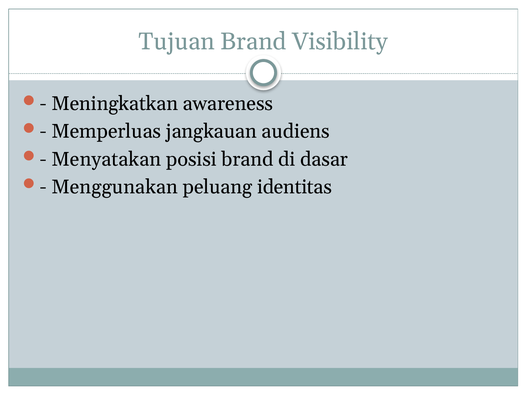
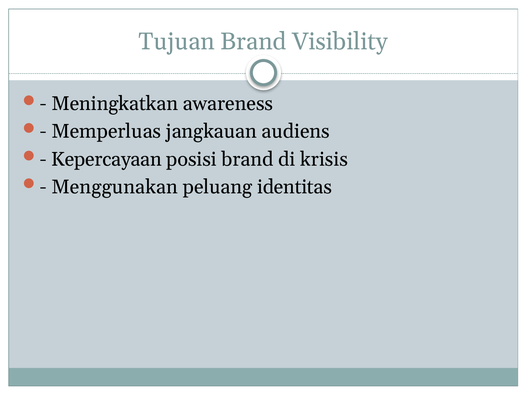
Menyatakan: Menyatakan -> Kepercayaan
dasar: dasar -> krisis
